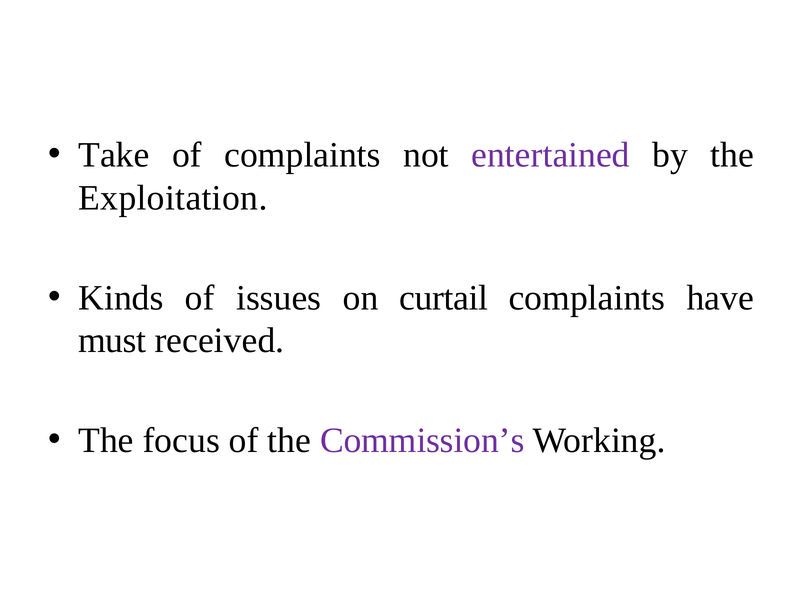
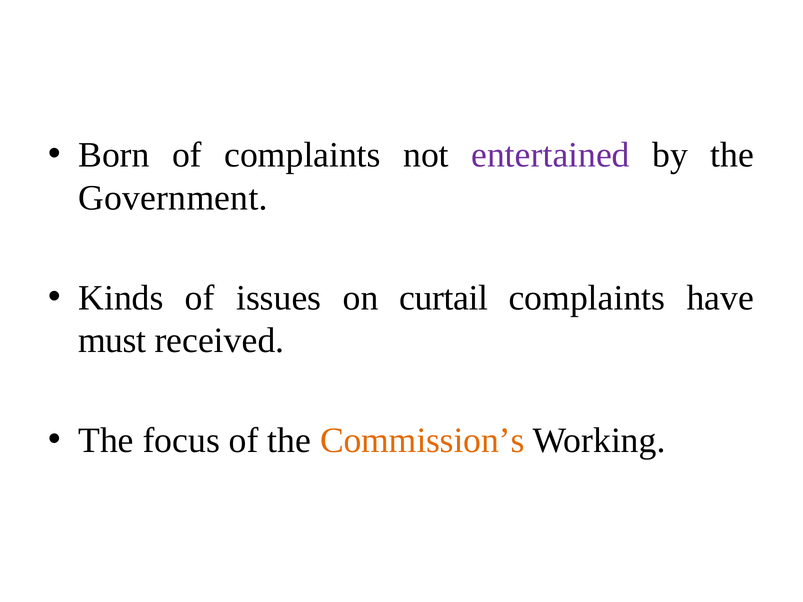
Take: Take -> Born
Exploitation: Exploitation -> Government
Commission’s colour: purple -> orange
